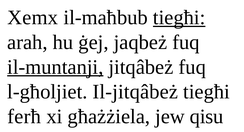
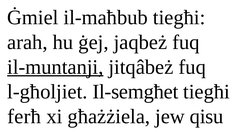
Xemx: Xemx -> Ġmiel
tiegħi at (179, 17) underline: present -> none
Il-jitqâbeż: Il-jitqâbeż -> Il-semgħet
